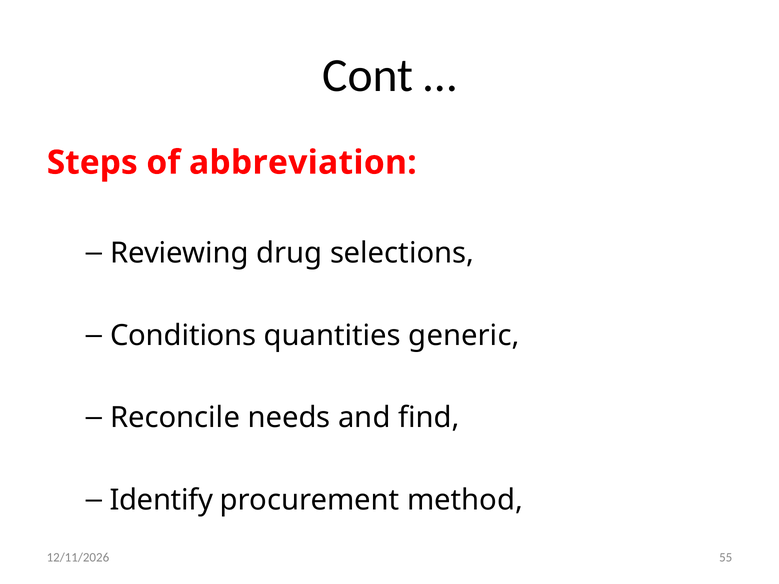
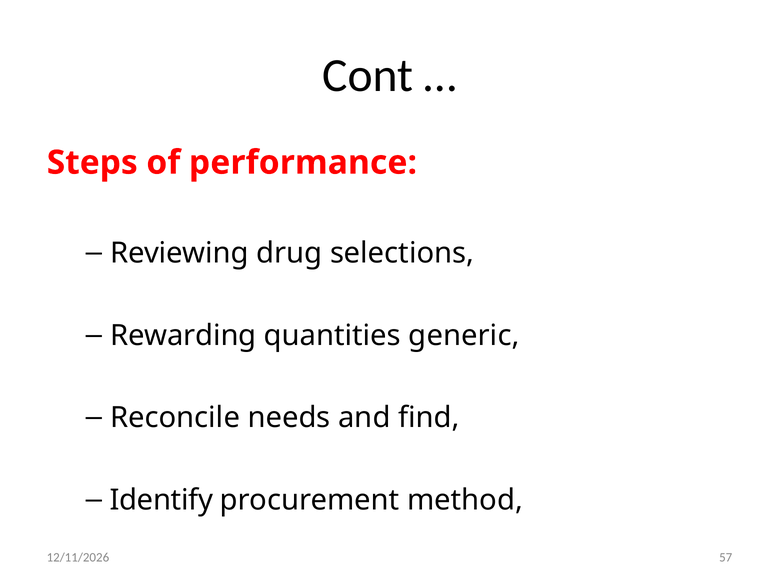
abbreviation: abbreviation -> performance
Conditions: Conditions -> Rewarding
55: 55 -> 57
